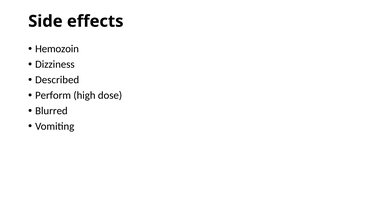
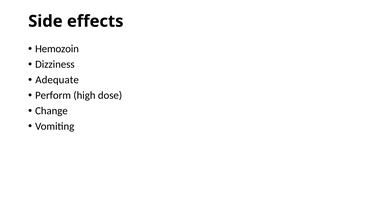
Described: Described -> Adequate
Blurred: Blurred -> Change
